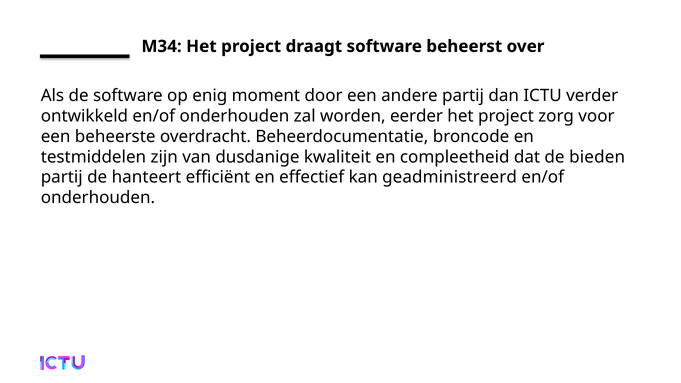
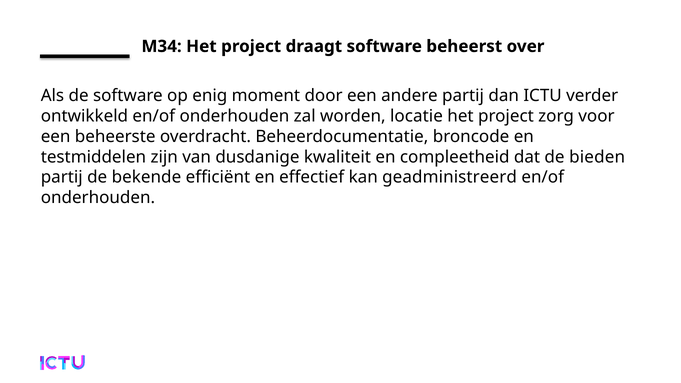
eerder: eerder -> locatie
hanteert: hanteert -> bekende
